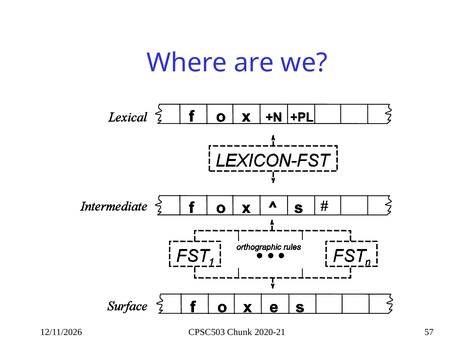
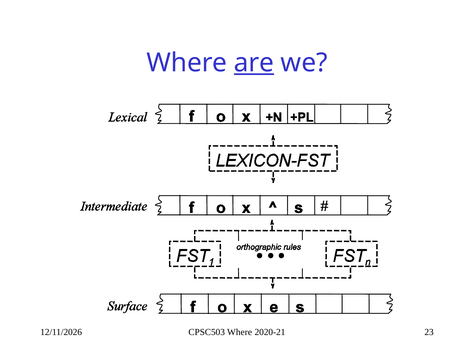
are underline: none -> present
CPSC503 Chunk: Chunk -> Where
57: 57 -> 23
